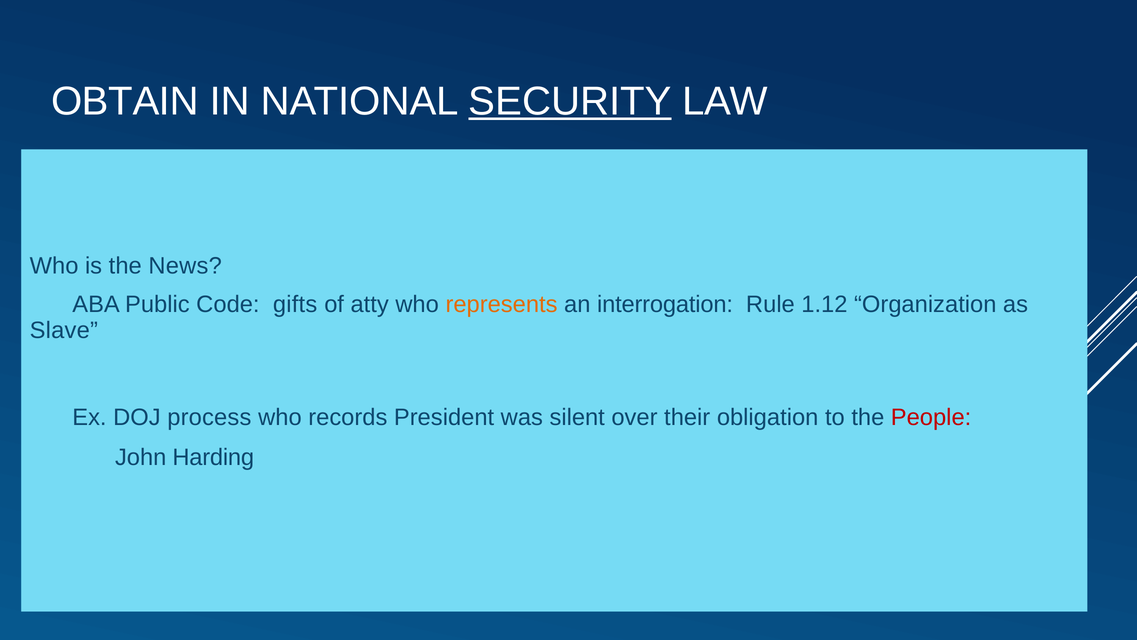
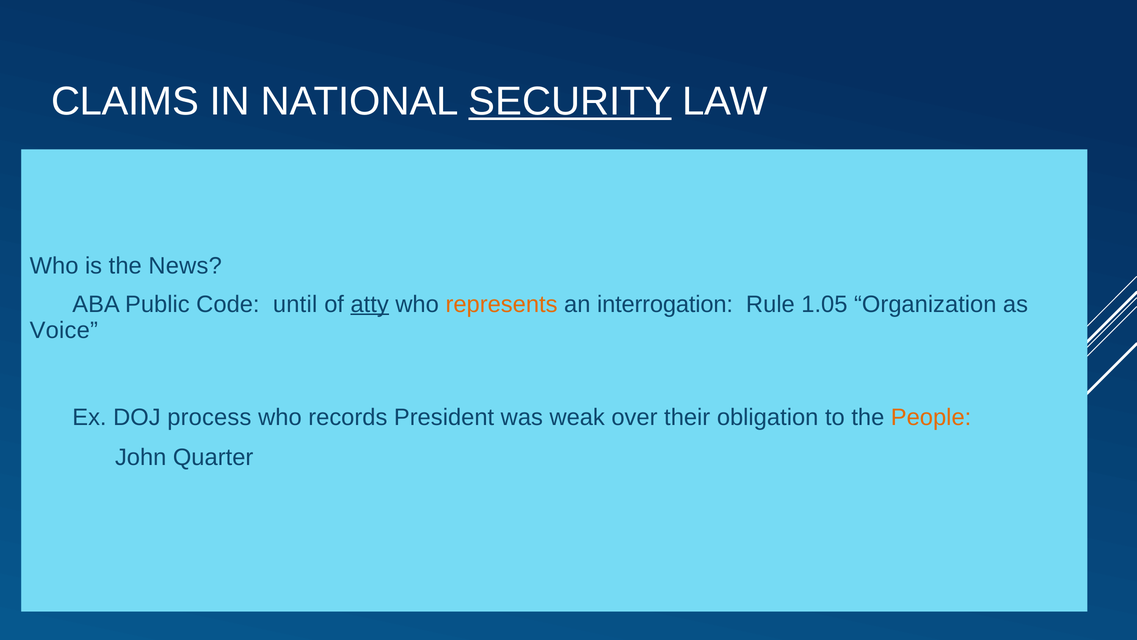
OBTAIN: OBTAIN -> CLAIMS
gifts: gifts -> until
atty underline: none -> present
1.12: 1.12 -> 1.05
Slave: Slave -> Voice
silent: silent -> weak
People colour: red -> orange
Harding: Harding -> Quarter
